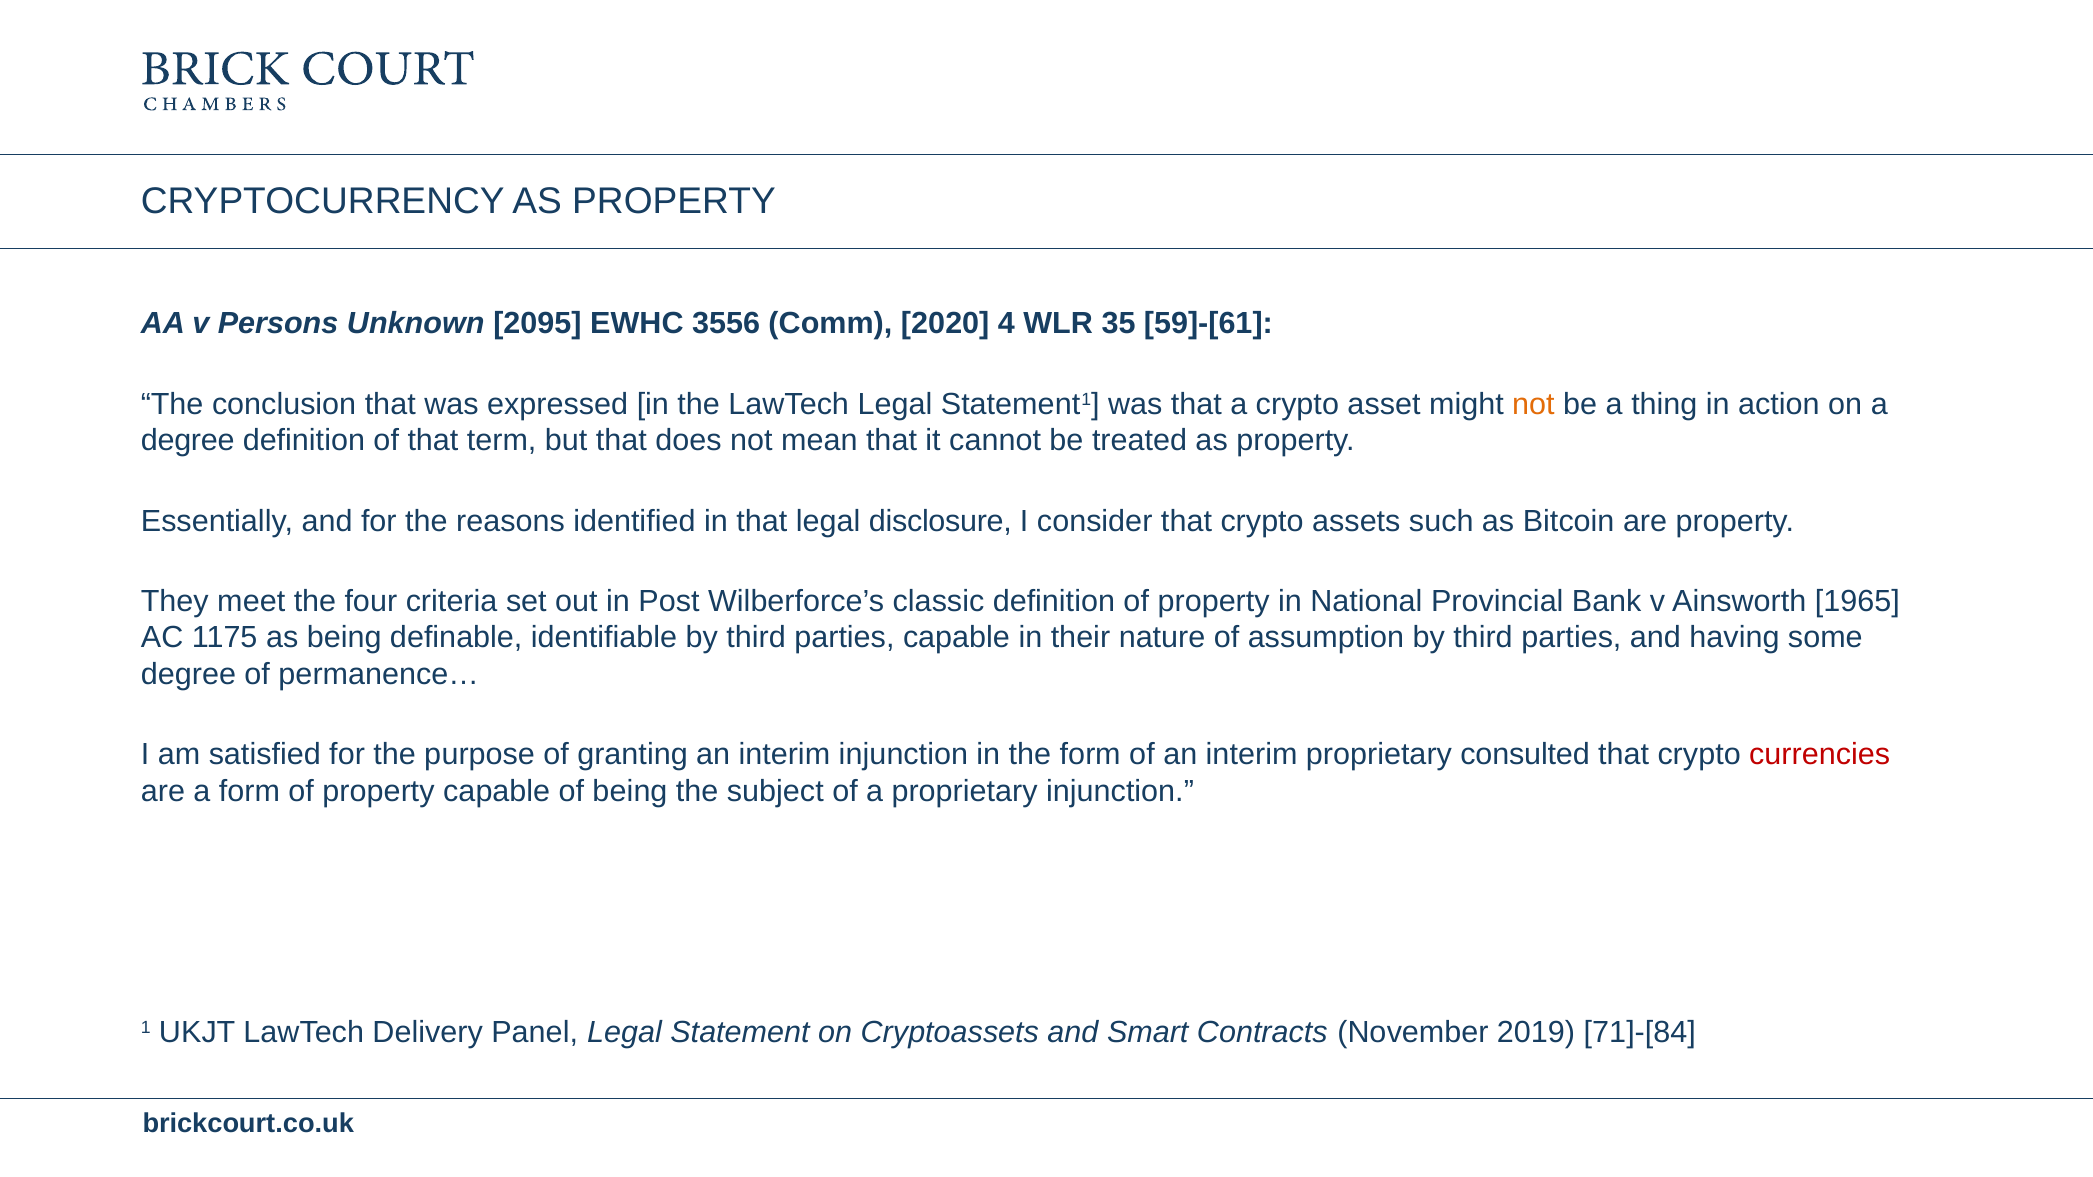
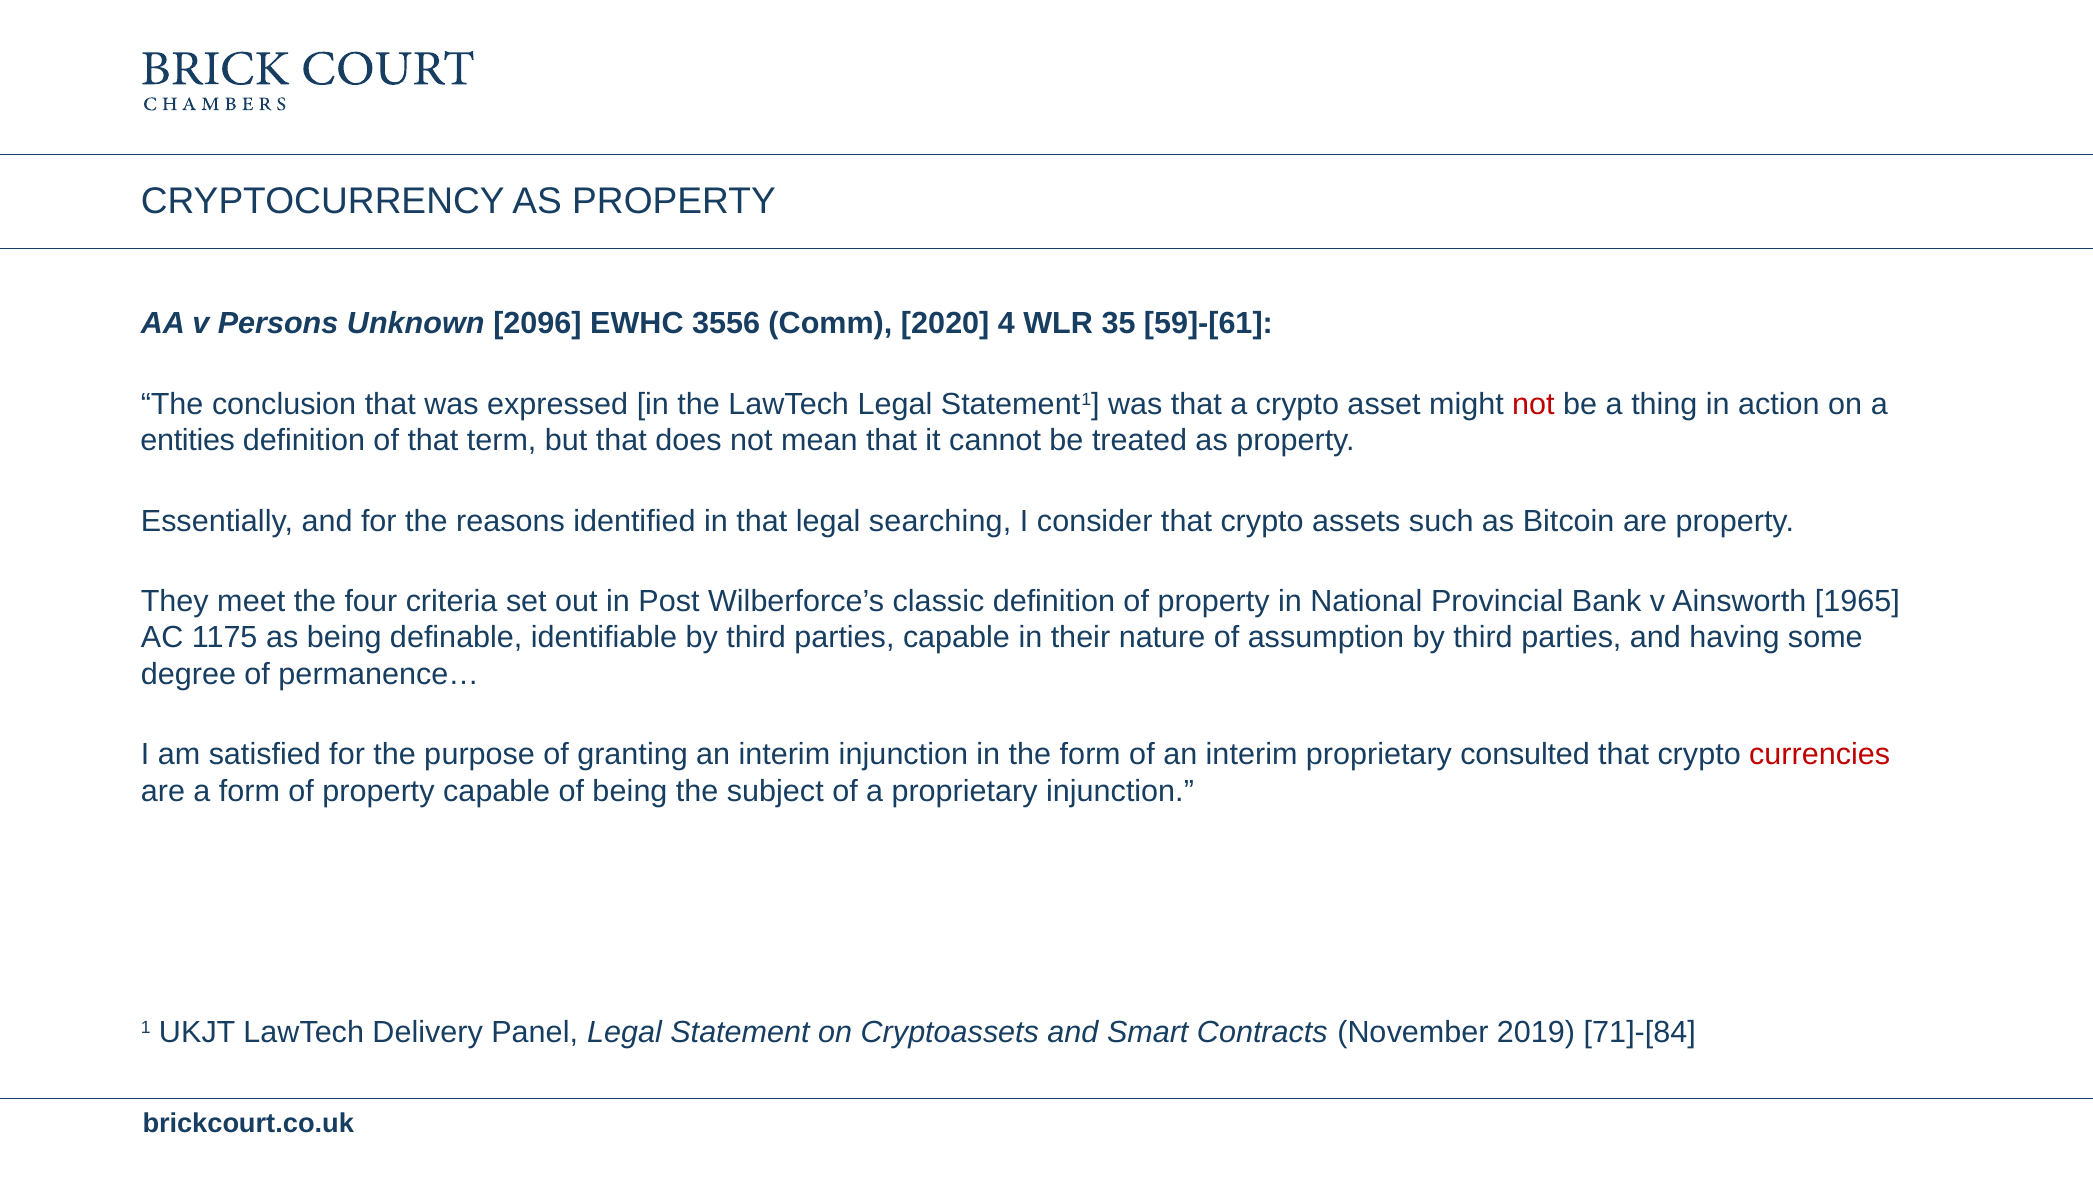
2095: 2095 -> 2096
not at (1533, 404) colour: orange -> red
degree at (188, 441): degree -> entities
disclosure: disclosure -> searching
